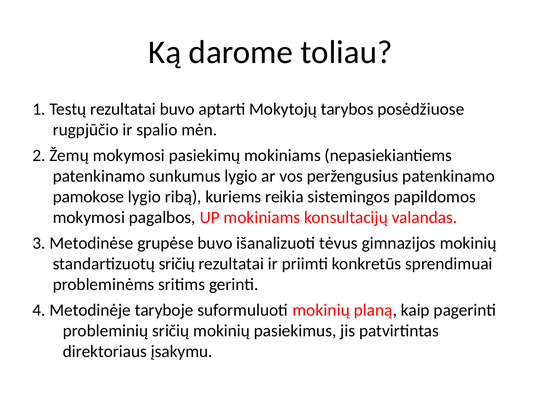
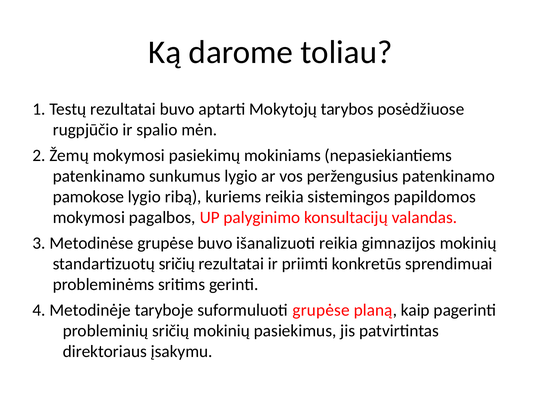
UP mokiniams: mokiniams -> palyginimo
išanalizuoti tėvus: tėvus -> reikia
suformuluoti mokinių: mokinių -> grupėse
